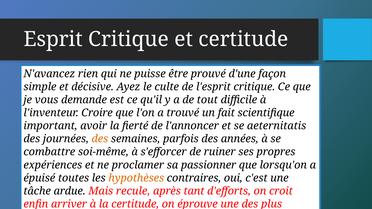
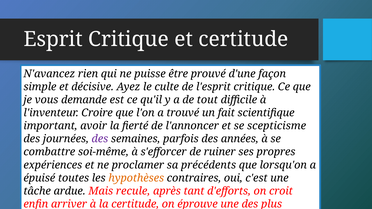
aeternitatis: aeternitatis -> scepticisme
des at (100, 139) colour: orange -> purple
passionner: passionner -> précédents
